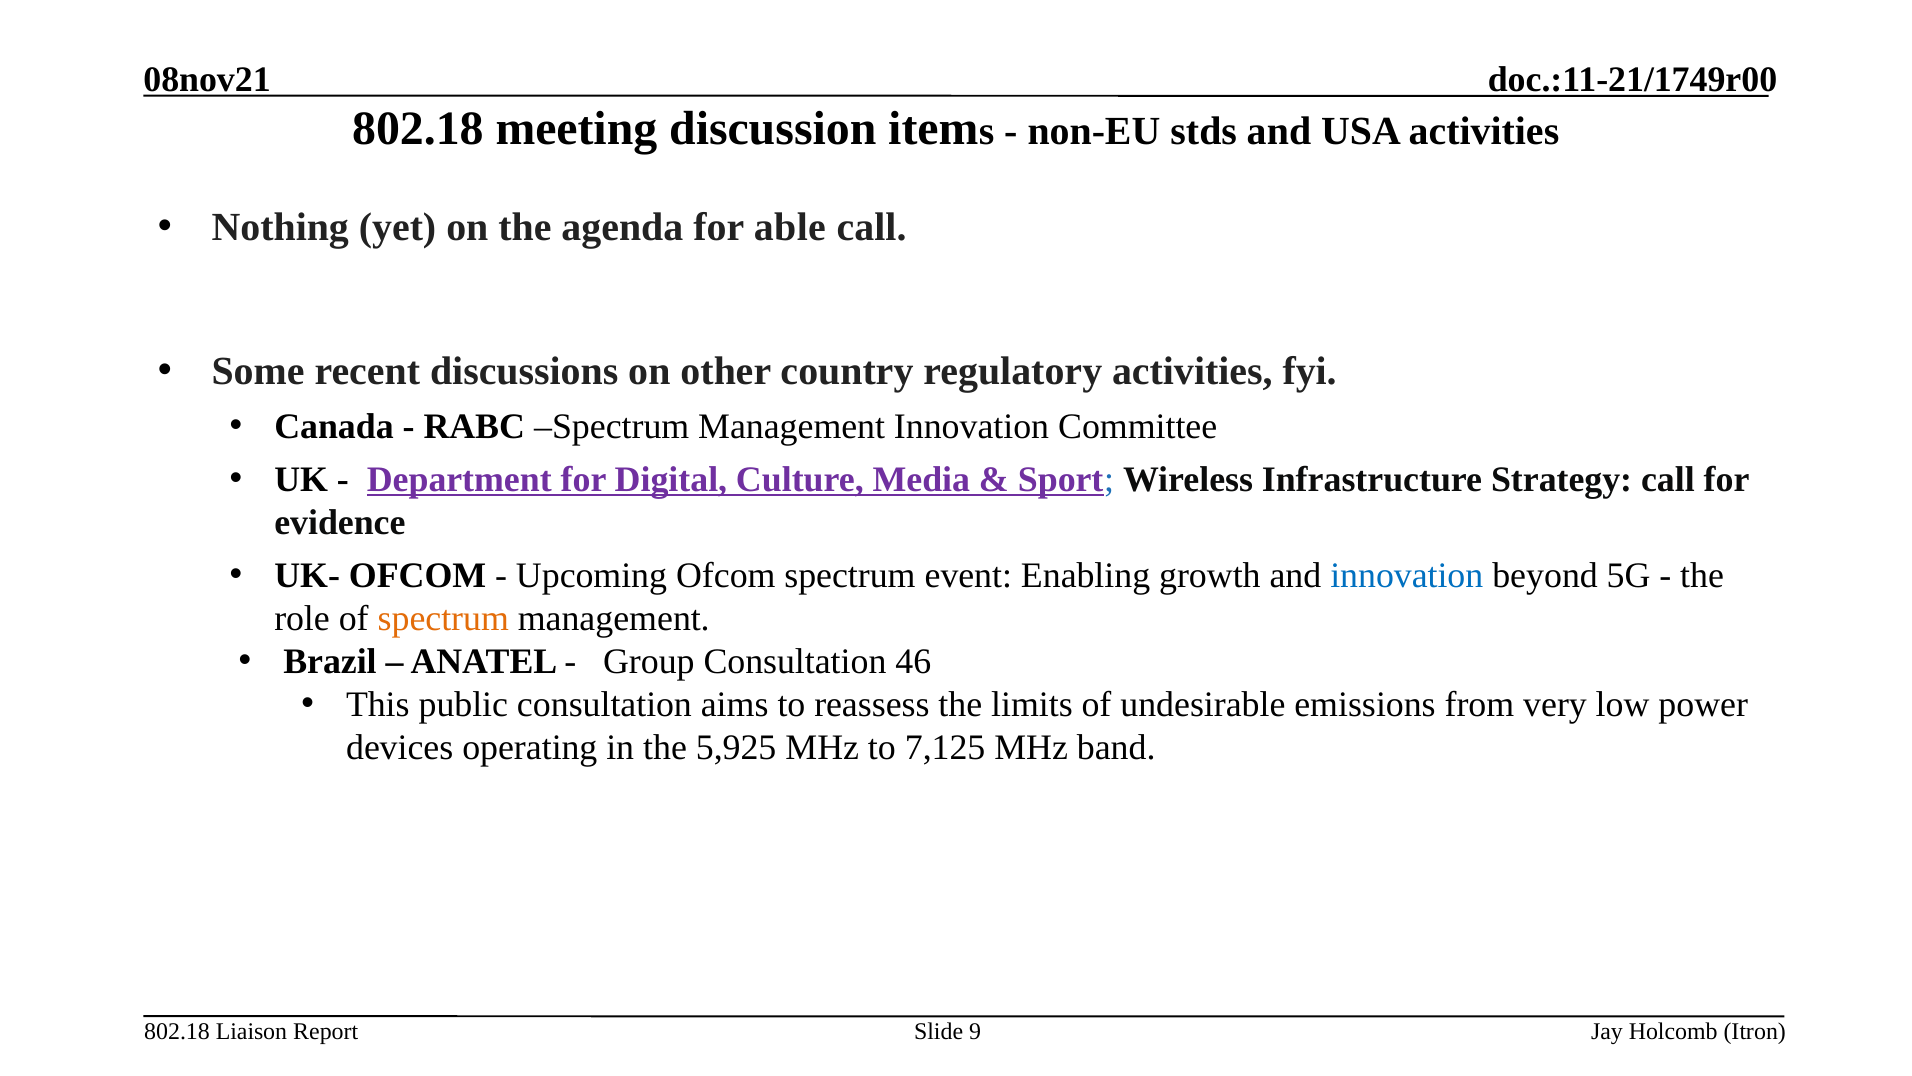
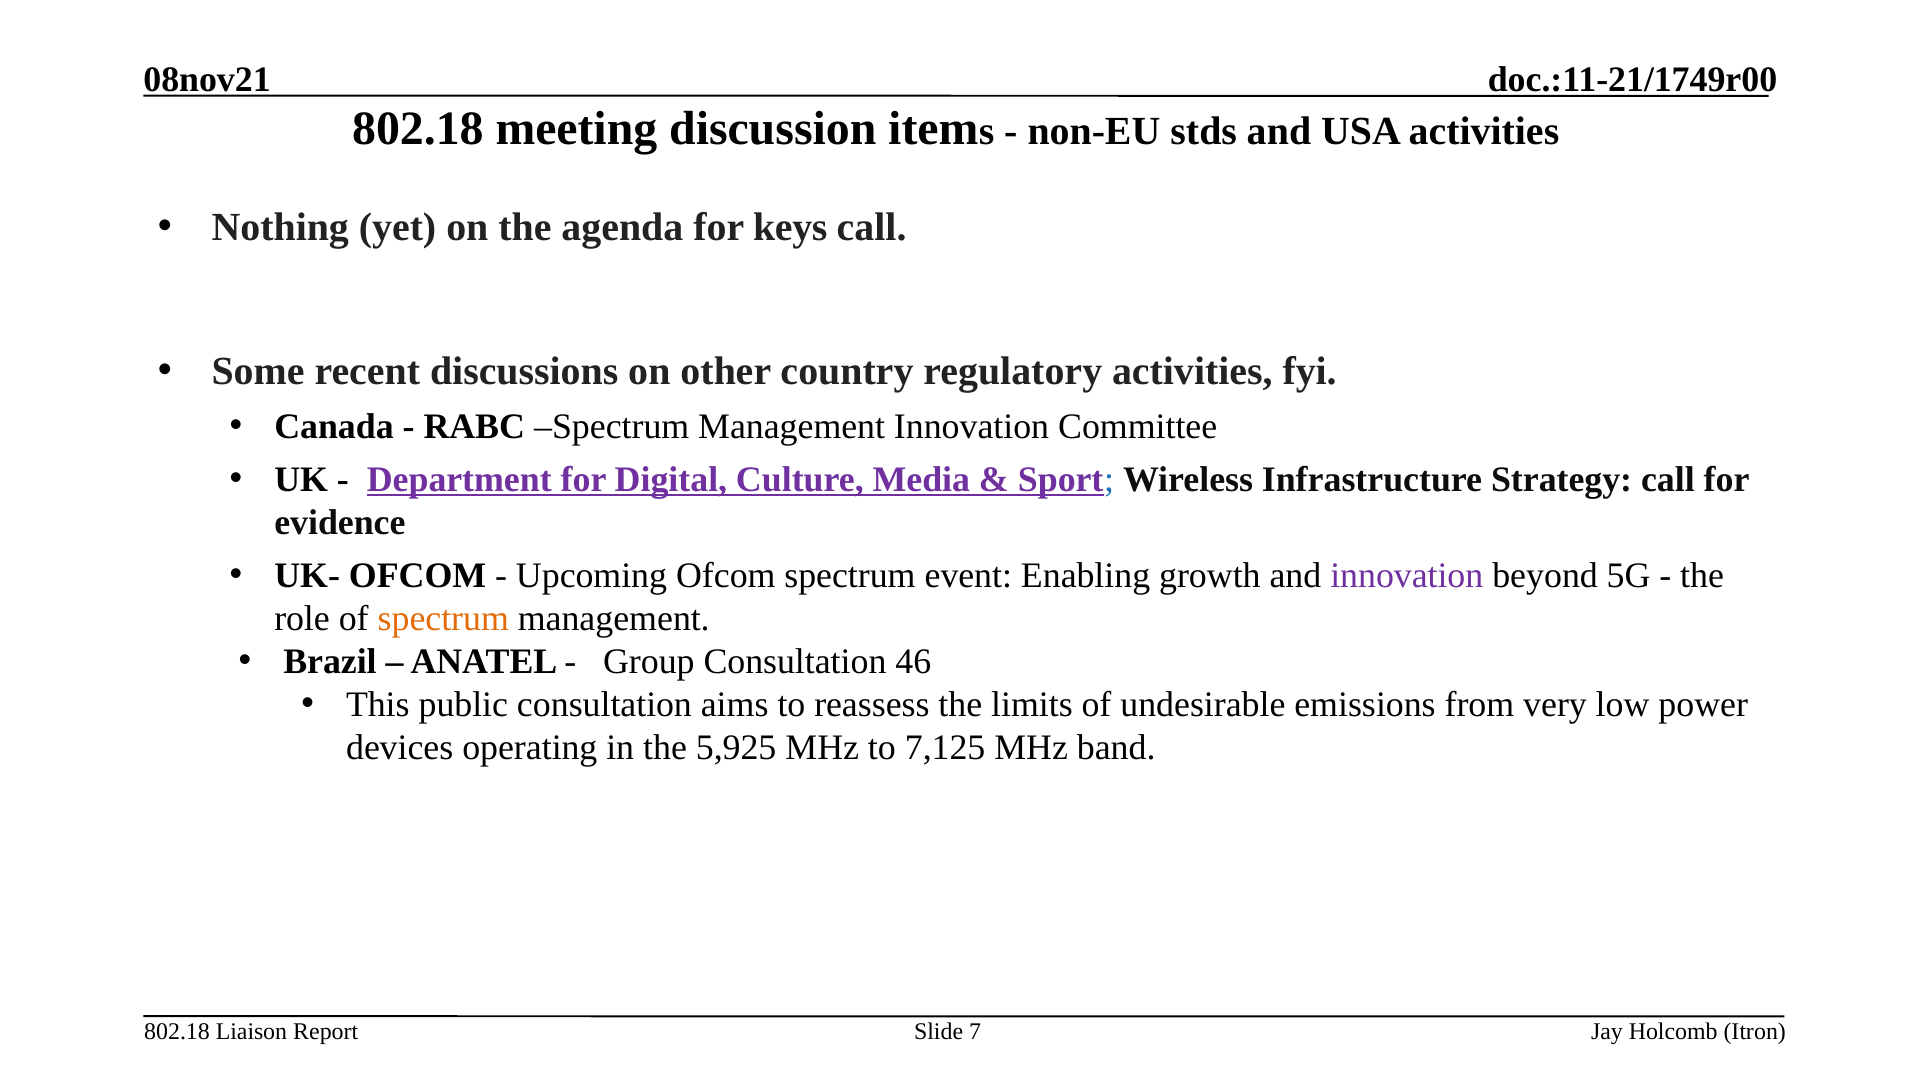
able: able -> keys
innovation at (1407, 575) colour: blue -> purple
9: 9 -> 7
